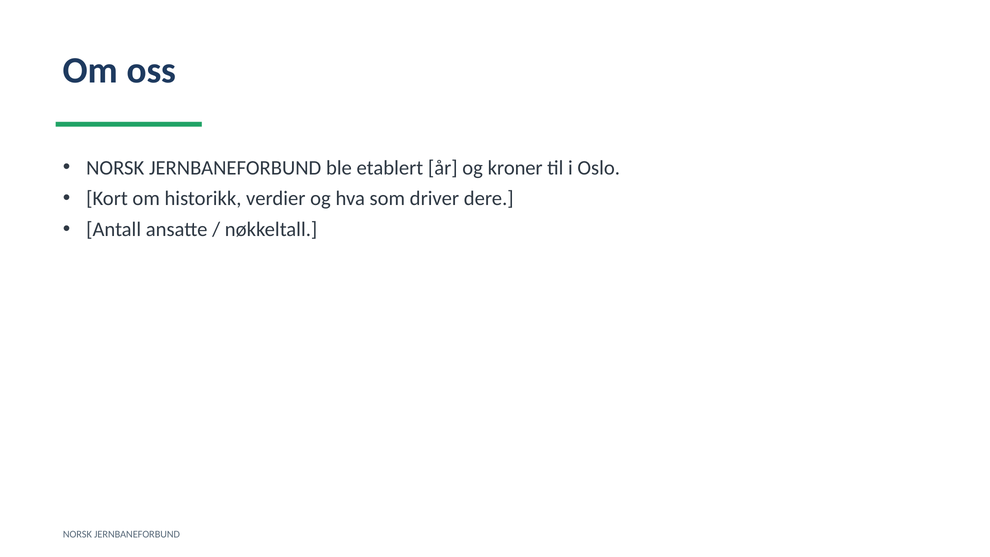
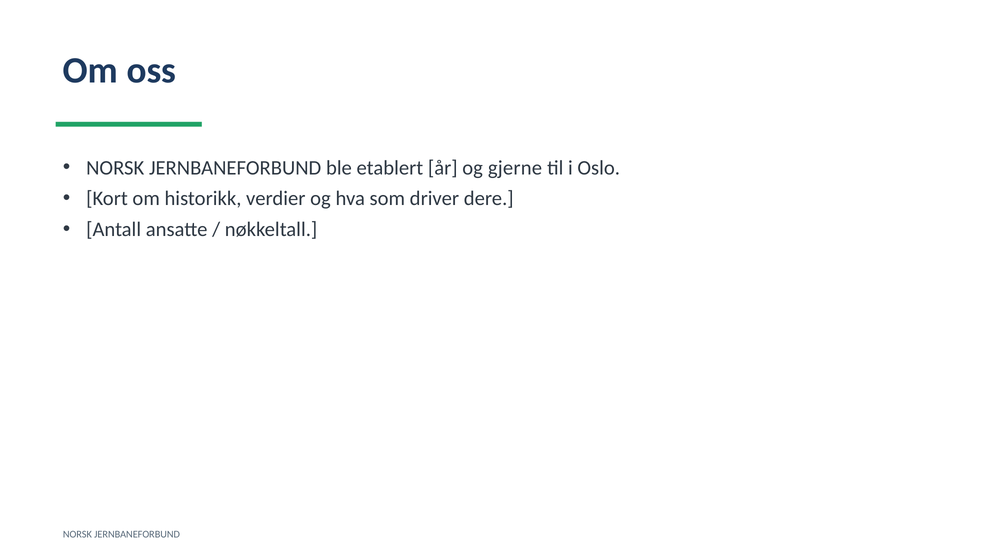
kroner: kroner -> gjerne
